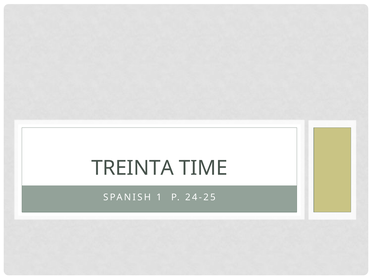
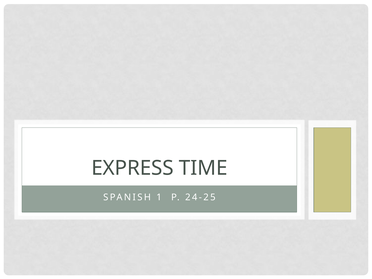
TREINTA: TREINTA -> EXPRESS
